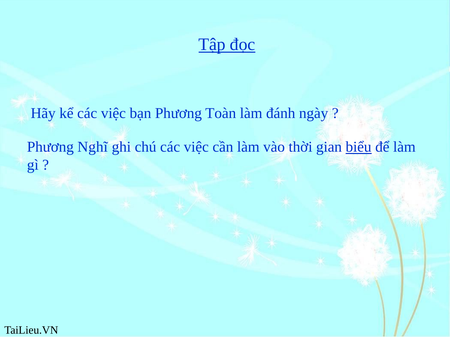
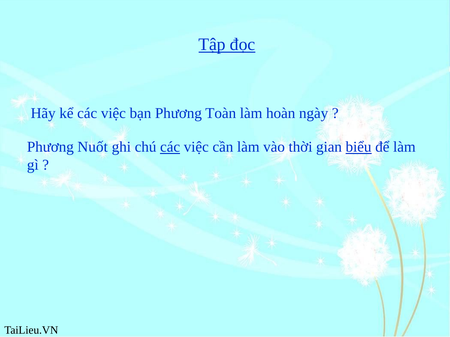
đánh: đánh -> hoàn
Nghĩ: Nghĩ -> Nuốt
các at (170, 147) underline: none -> present
